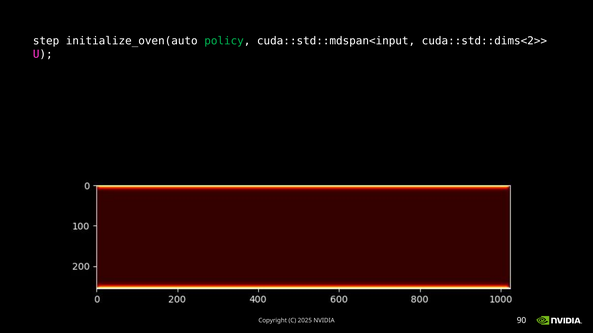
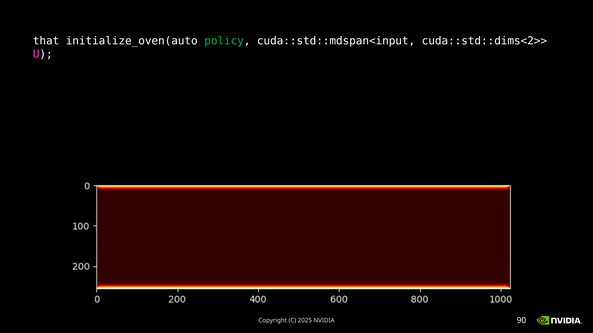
step: step -> that
